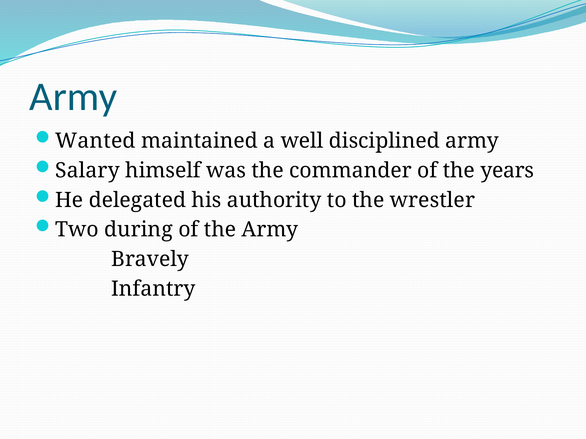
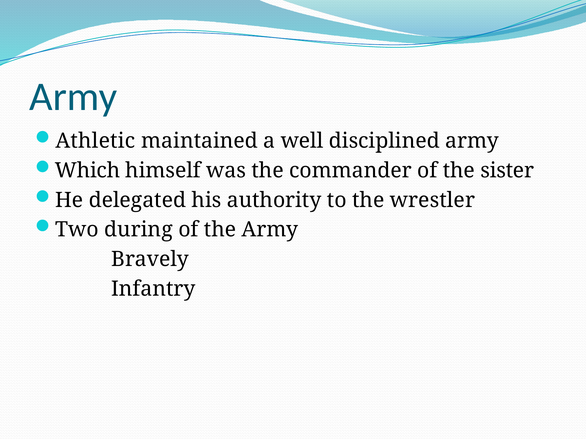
Wanted: Wanted -> Athletic
Salary: Salary -> Which
years: years -> sister
